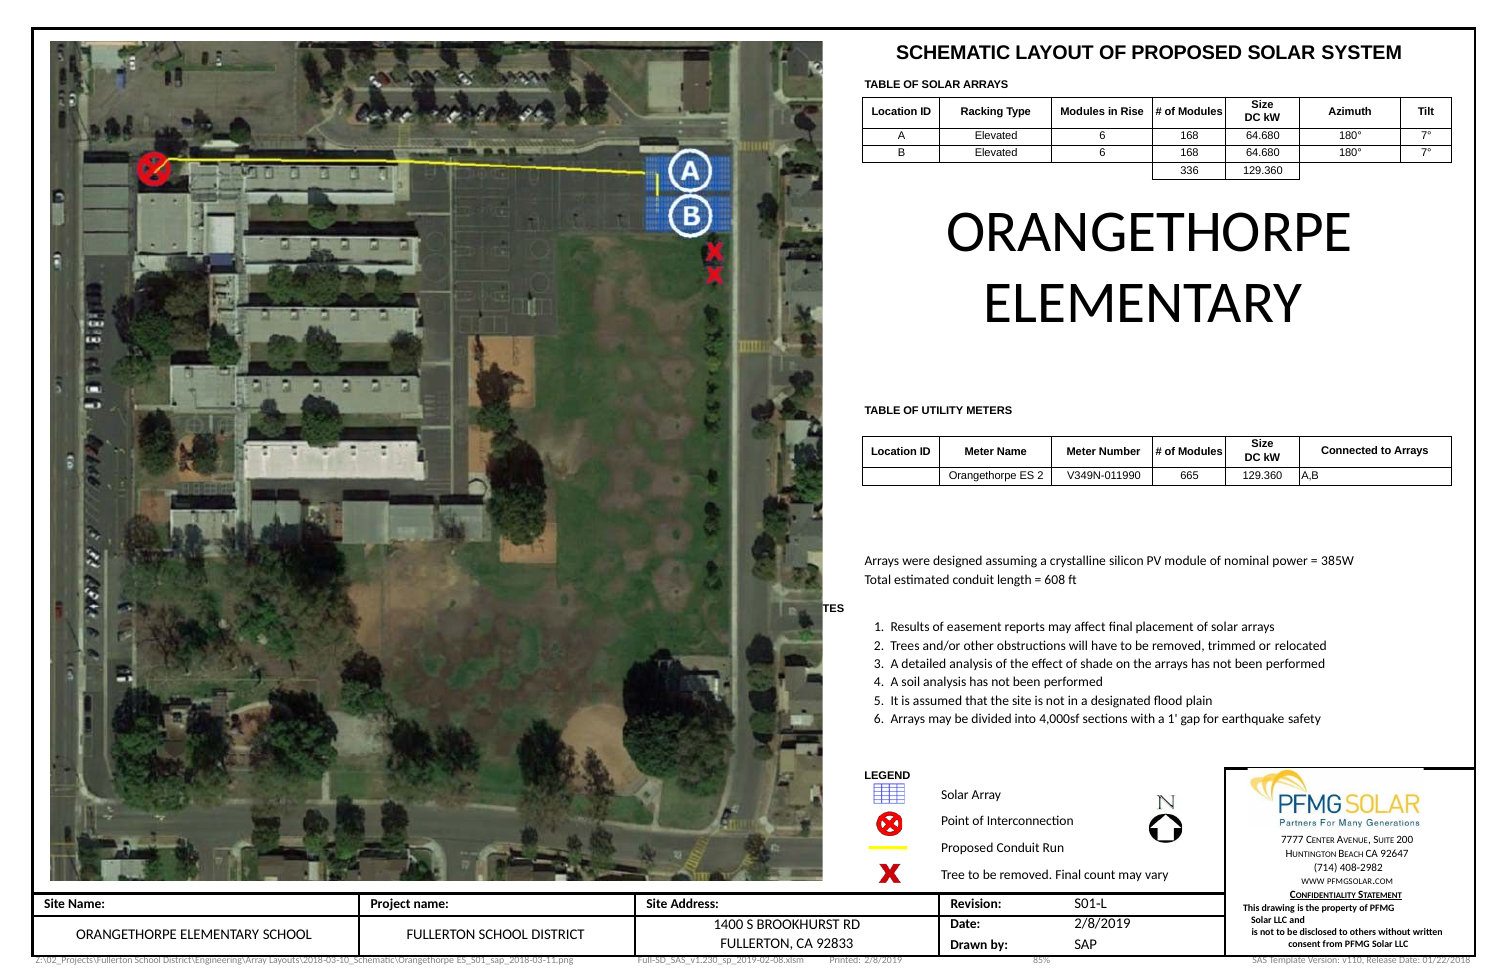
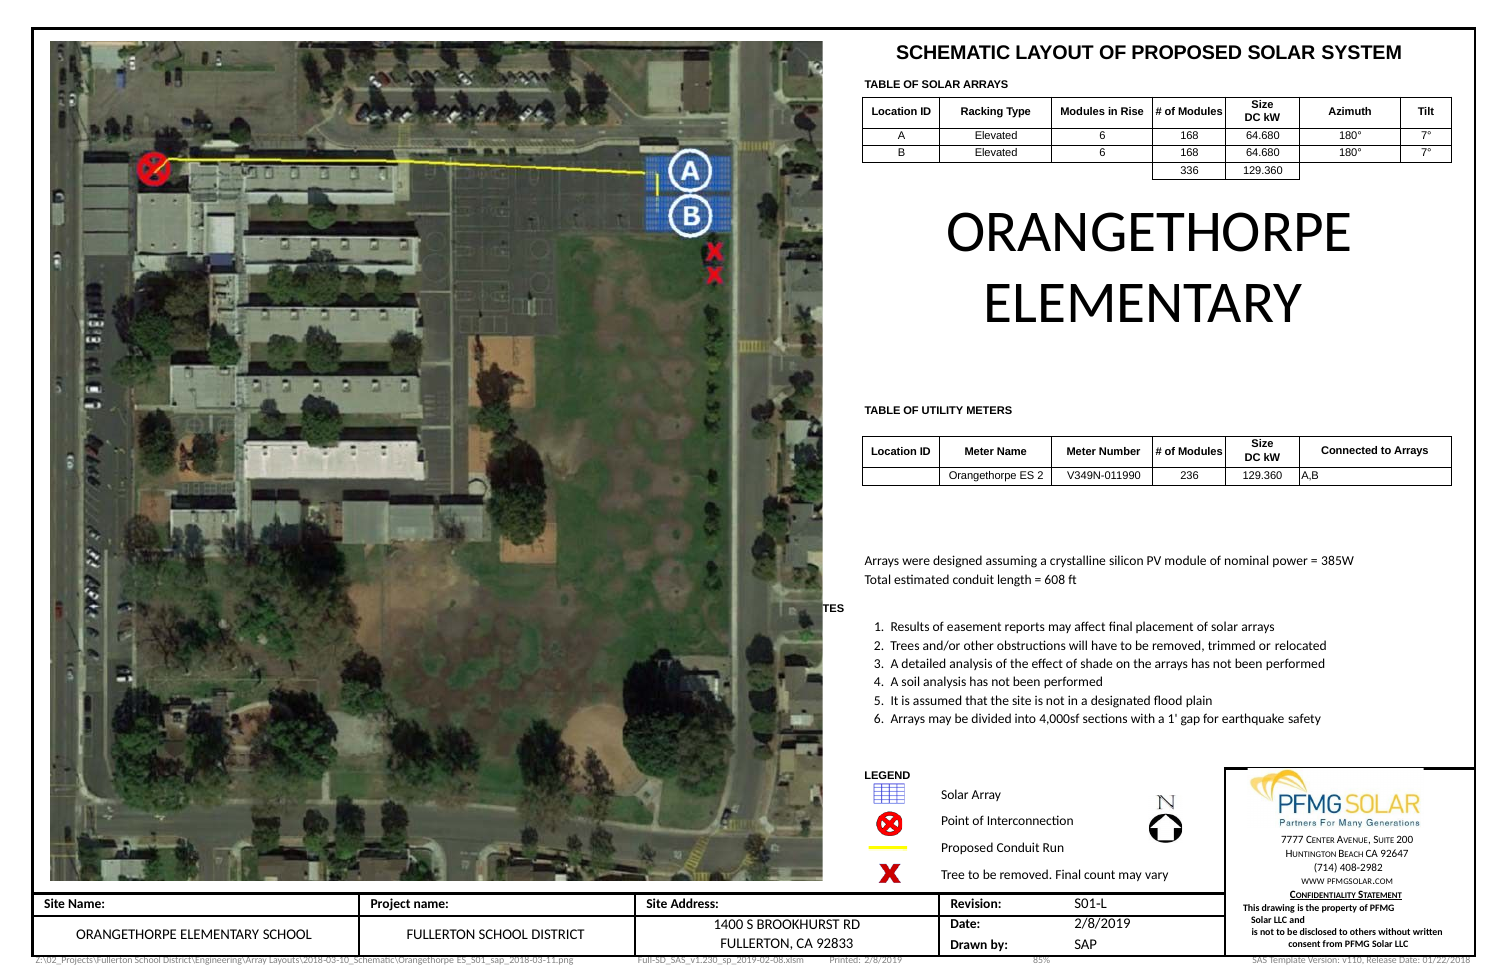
665: 665 -> 236
